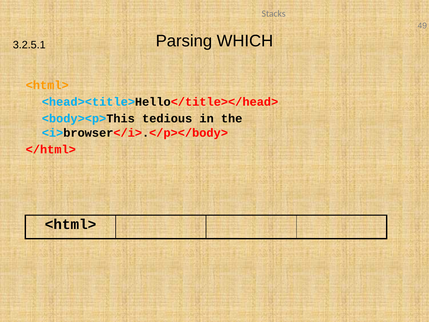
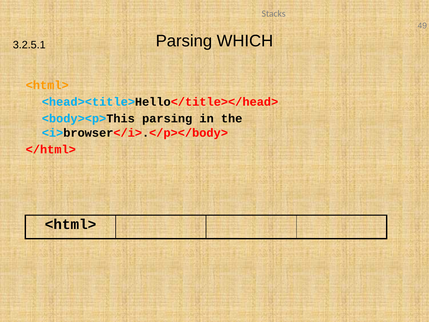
<body><p>This tedious: tedious -> parsing
